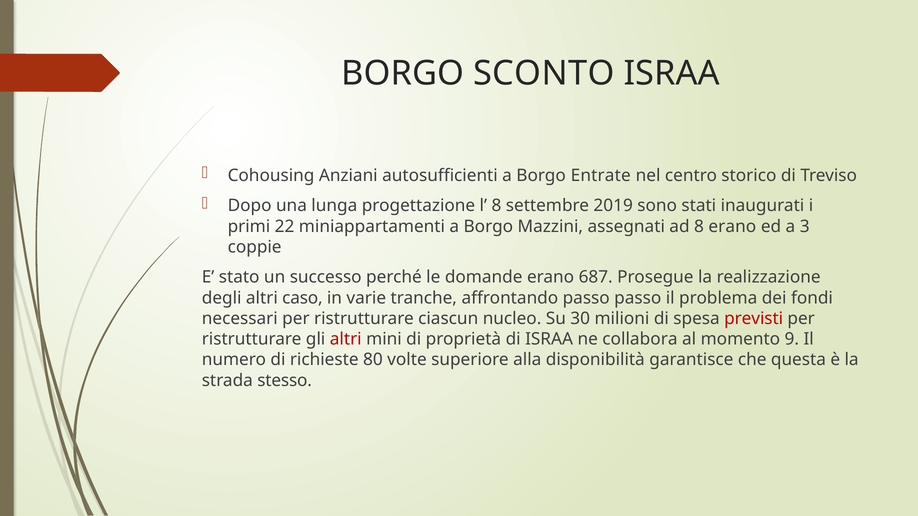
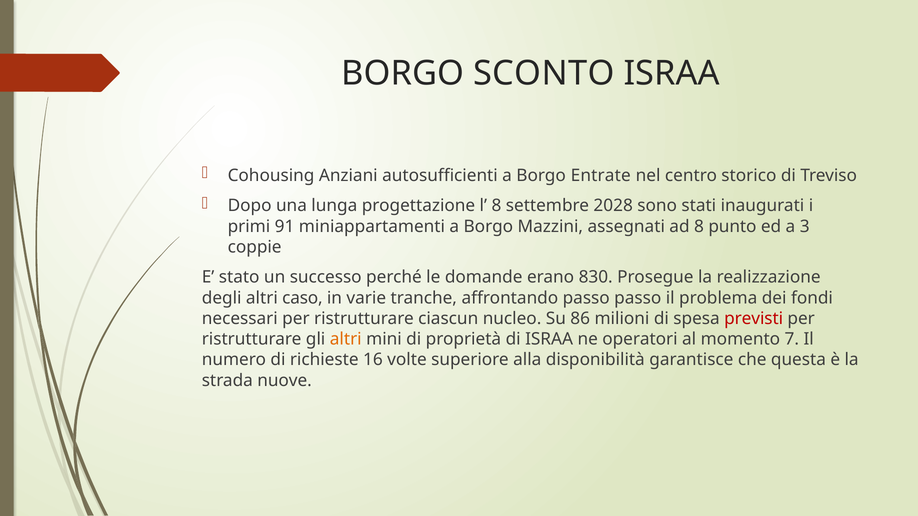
2019: 2019 -> 2028
22: 22 -> 91
8 erano: erano -> punto
687: 687 -> 830
30: 30 -> 86
altri at (346, 339) colour: red -> orange
collabora: collabora -> operatori
9: 9 -> 7
80: 80 -> 16
stesso: stesso -> nuove
